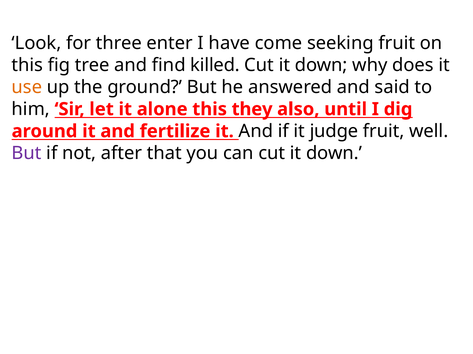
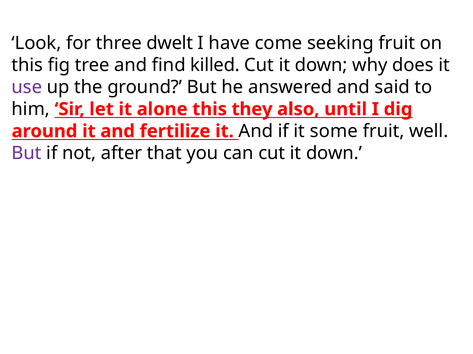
enter: enter -> dwelt
use colour: orange -> purple
judge: judge -> some
